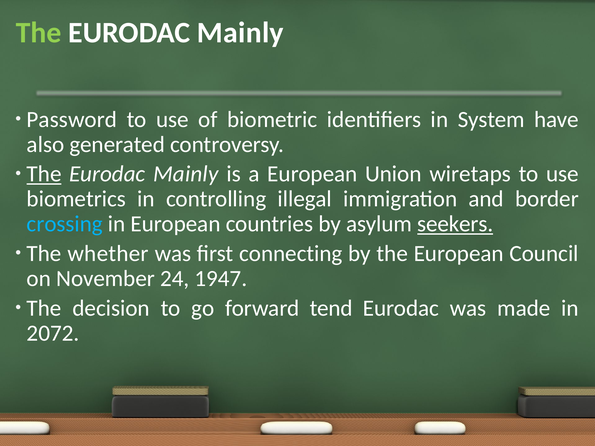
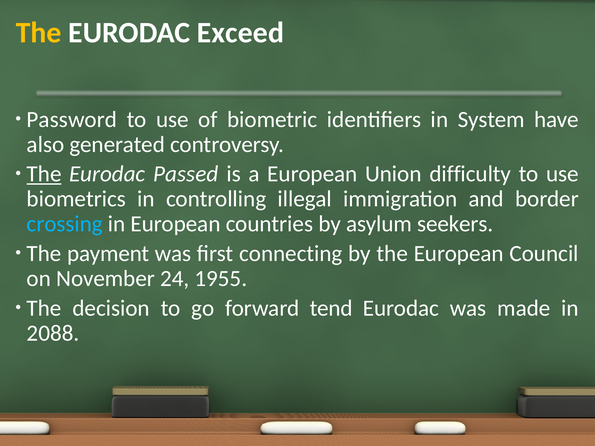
The at (39, 33) colour: light green -> yellow
Mainly at (240, 33): Mainly -> Exceed
Mainly at (186, 174): Mainly -> Passed
wiretaps: wiretaps -> difficulty
seekers underline: present -> none
whether: whether -> payment
1947: 1947 -> 1955
2072: 2072 -> 2088
